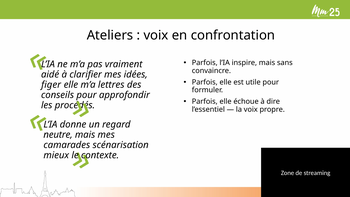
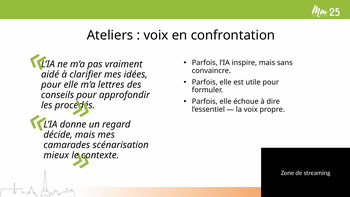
figer at (51, 85): figer -> pour
neutre: neutre -> décide
